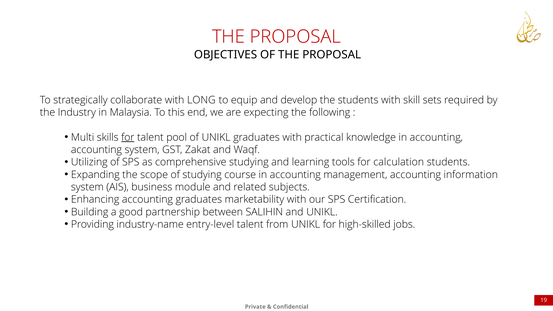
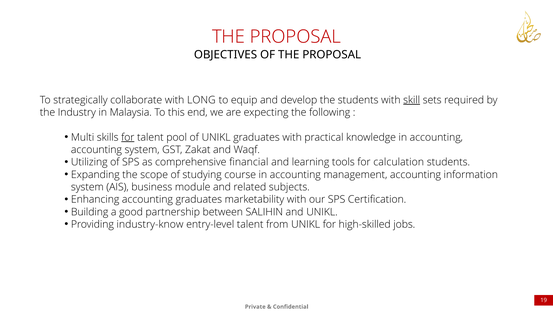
skill underline: none -> present
comprehensive studying: studying -> financial
industry-name: industry-name -> industry-know
